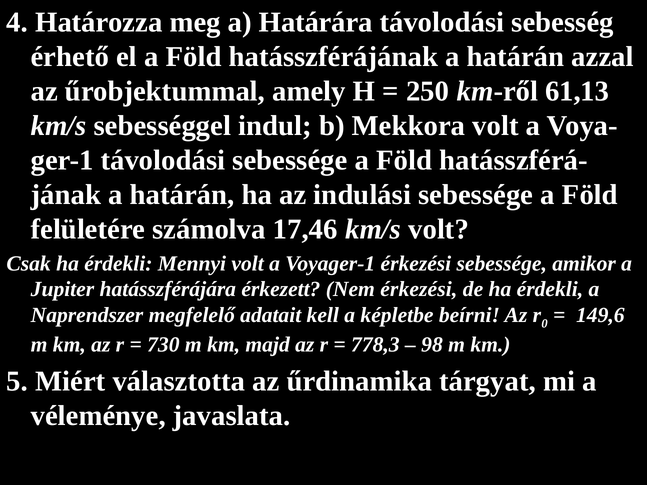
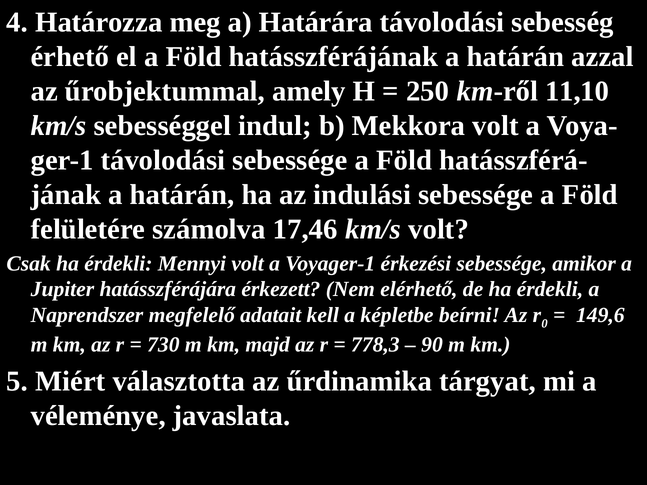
61,13: 61,13 -> 11,10
Nem érkezési: érkezési -> elérhető
98: 98 -> 90
